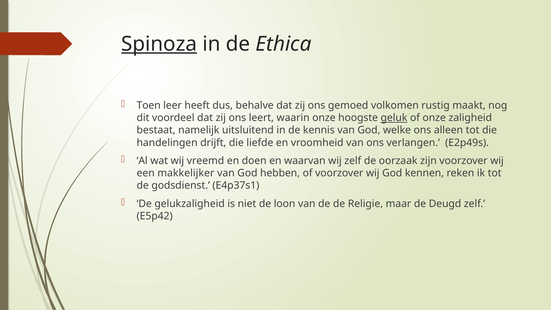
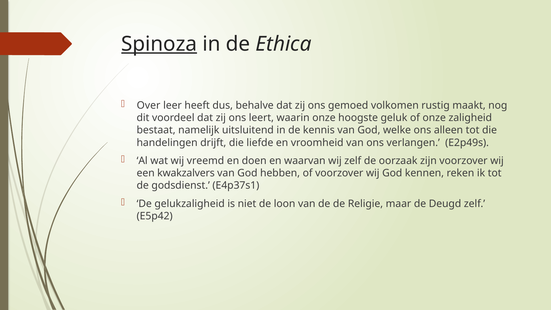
Toen: Toen -> Over
geluk underline: present -> none
makkelijker: makkelijker -> kwakzalvers
